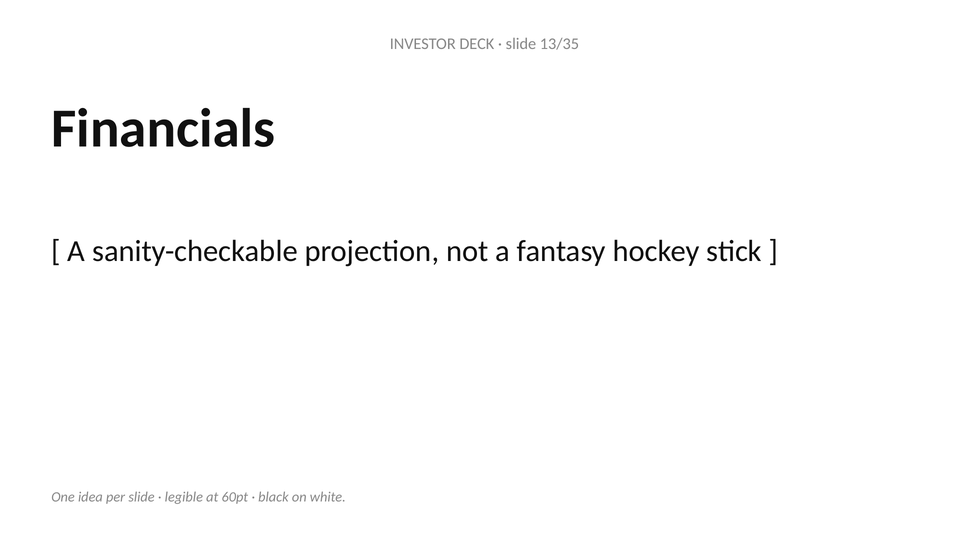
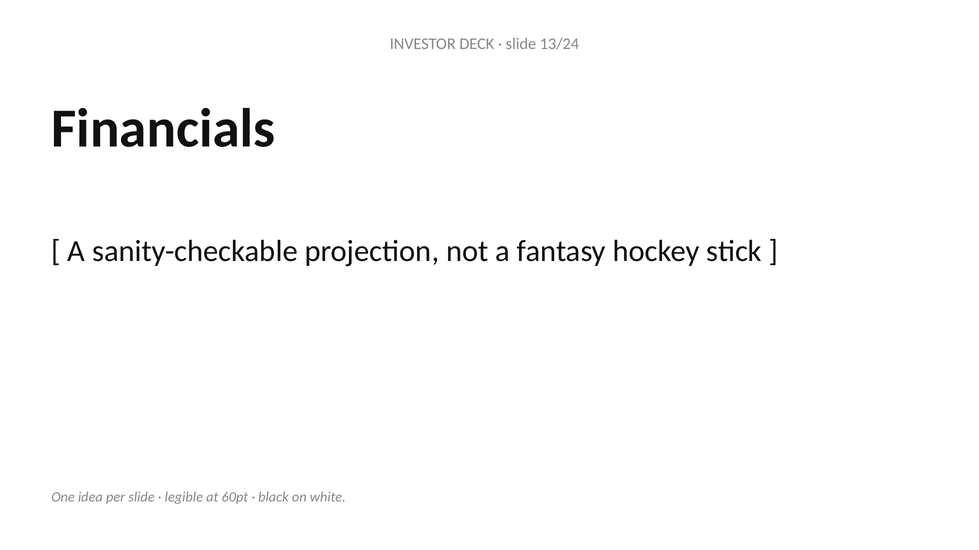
13/35: 13/35 -> 13/24
